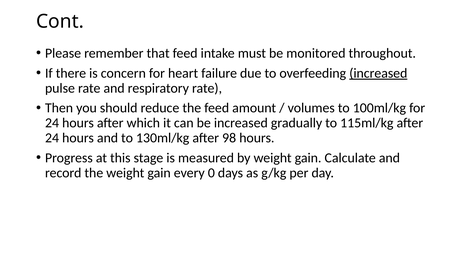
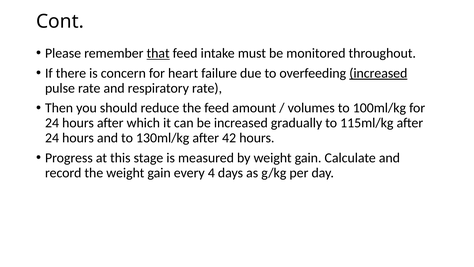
that underline: none -> present
98: 98 -> 42
0: 0 -> 4
